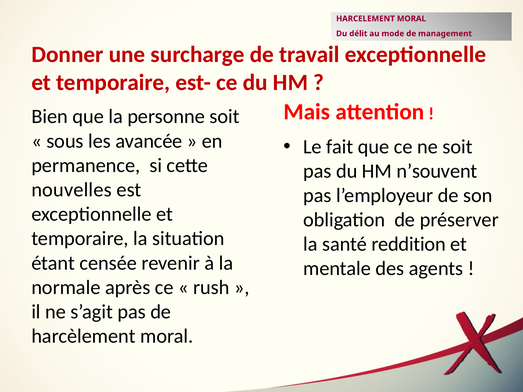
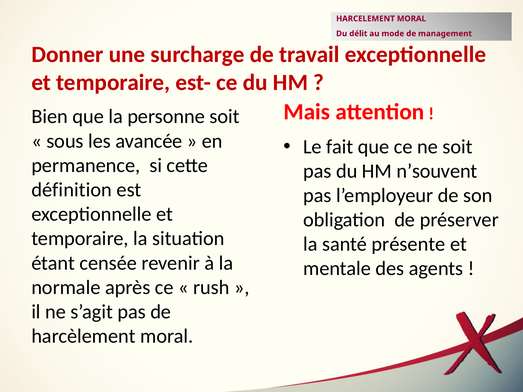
nouvelles: nouvelles -> définition
reddition: reddition -> présente
